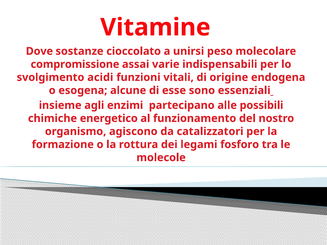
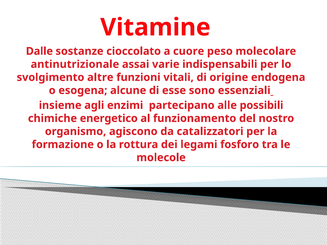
Dove: Dove -> Dalle
unirsi: unirsi -> cuore
compromissione: compromissione -> antinutrizionale
acidi: acidi -> altre
